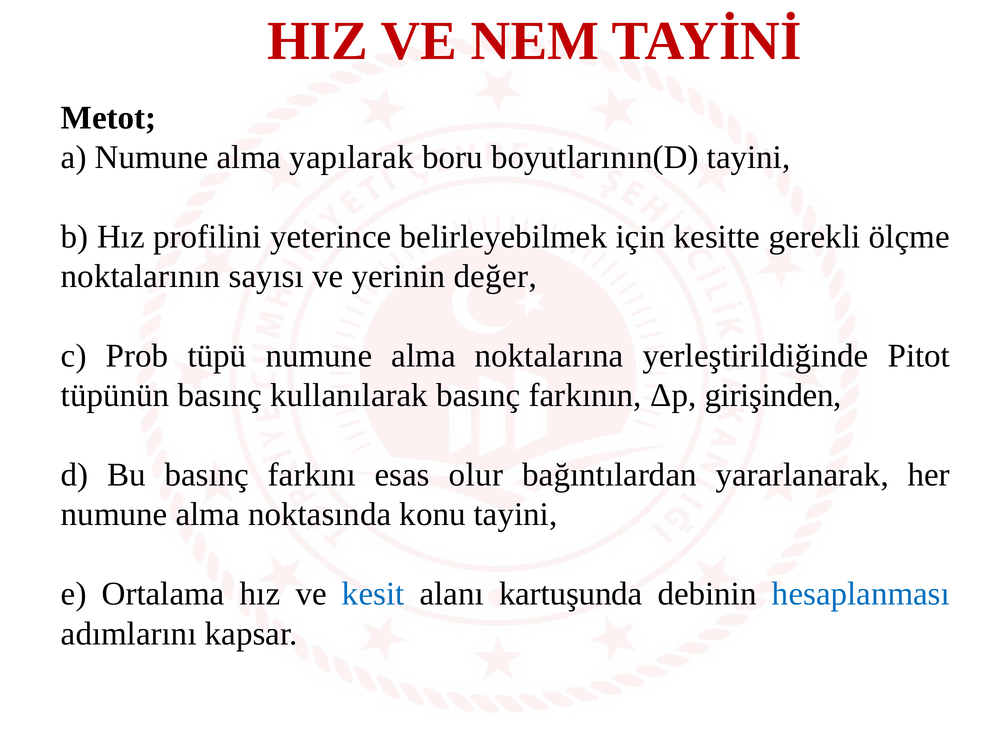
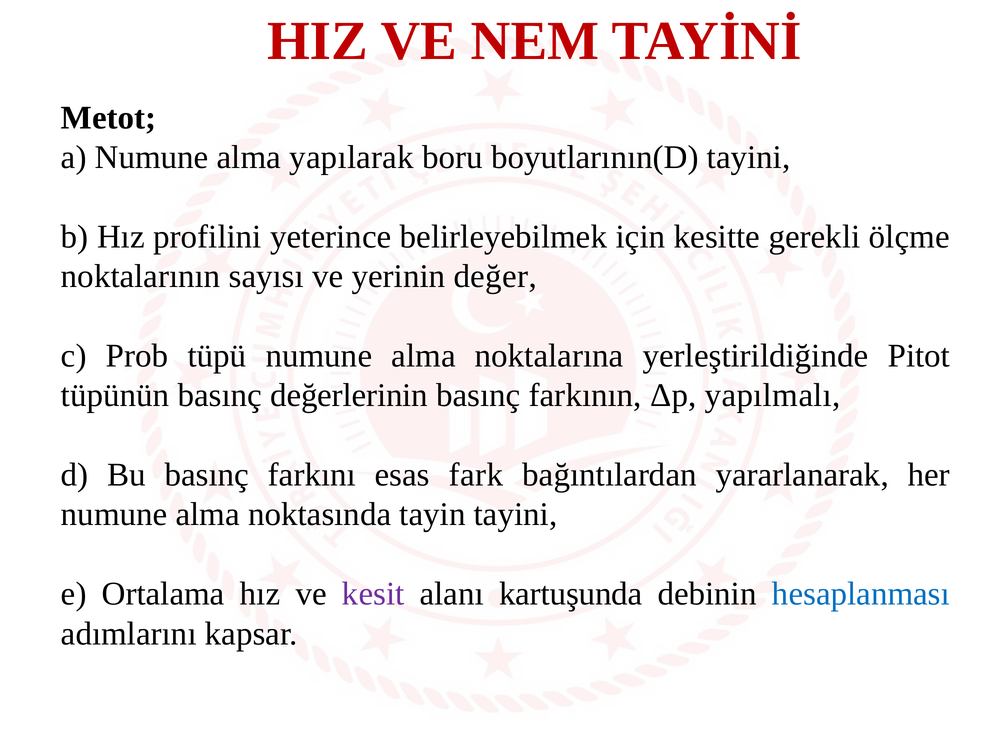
kullanılarak: kullanılarak -> değerlerinin
girişinden: girişinden -> yapılmalı
olur: olur -> fark
konu: konu -> tayin
kesit colour: blue -> purple
